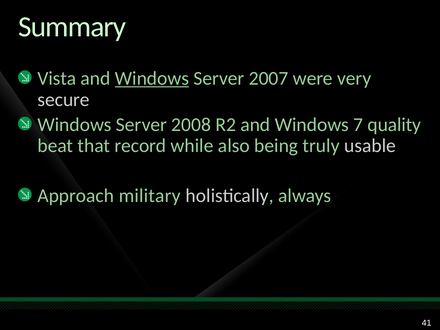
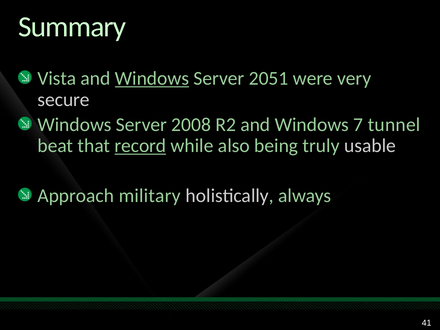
2007: 2007 -> 2051
quality: quality -> tunnel
record underline: none -> present
